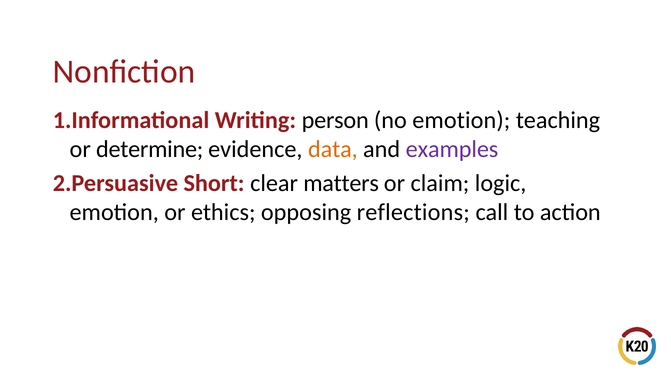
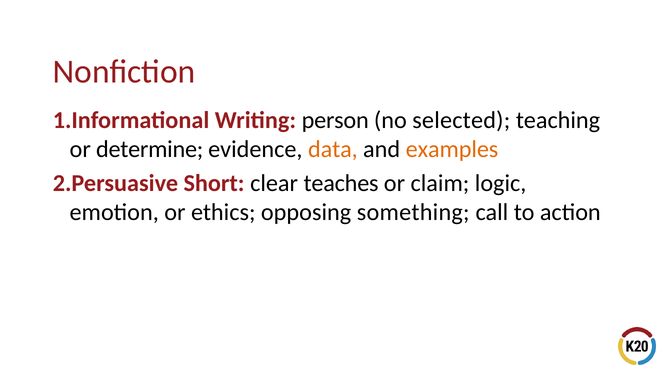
no emotion: emotion -> selected
examples colour: purple -> orange
matters: matters -> teaches
reflections: reflections -> something
